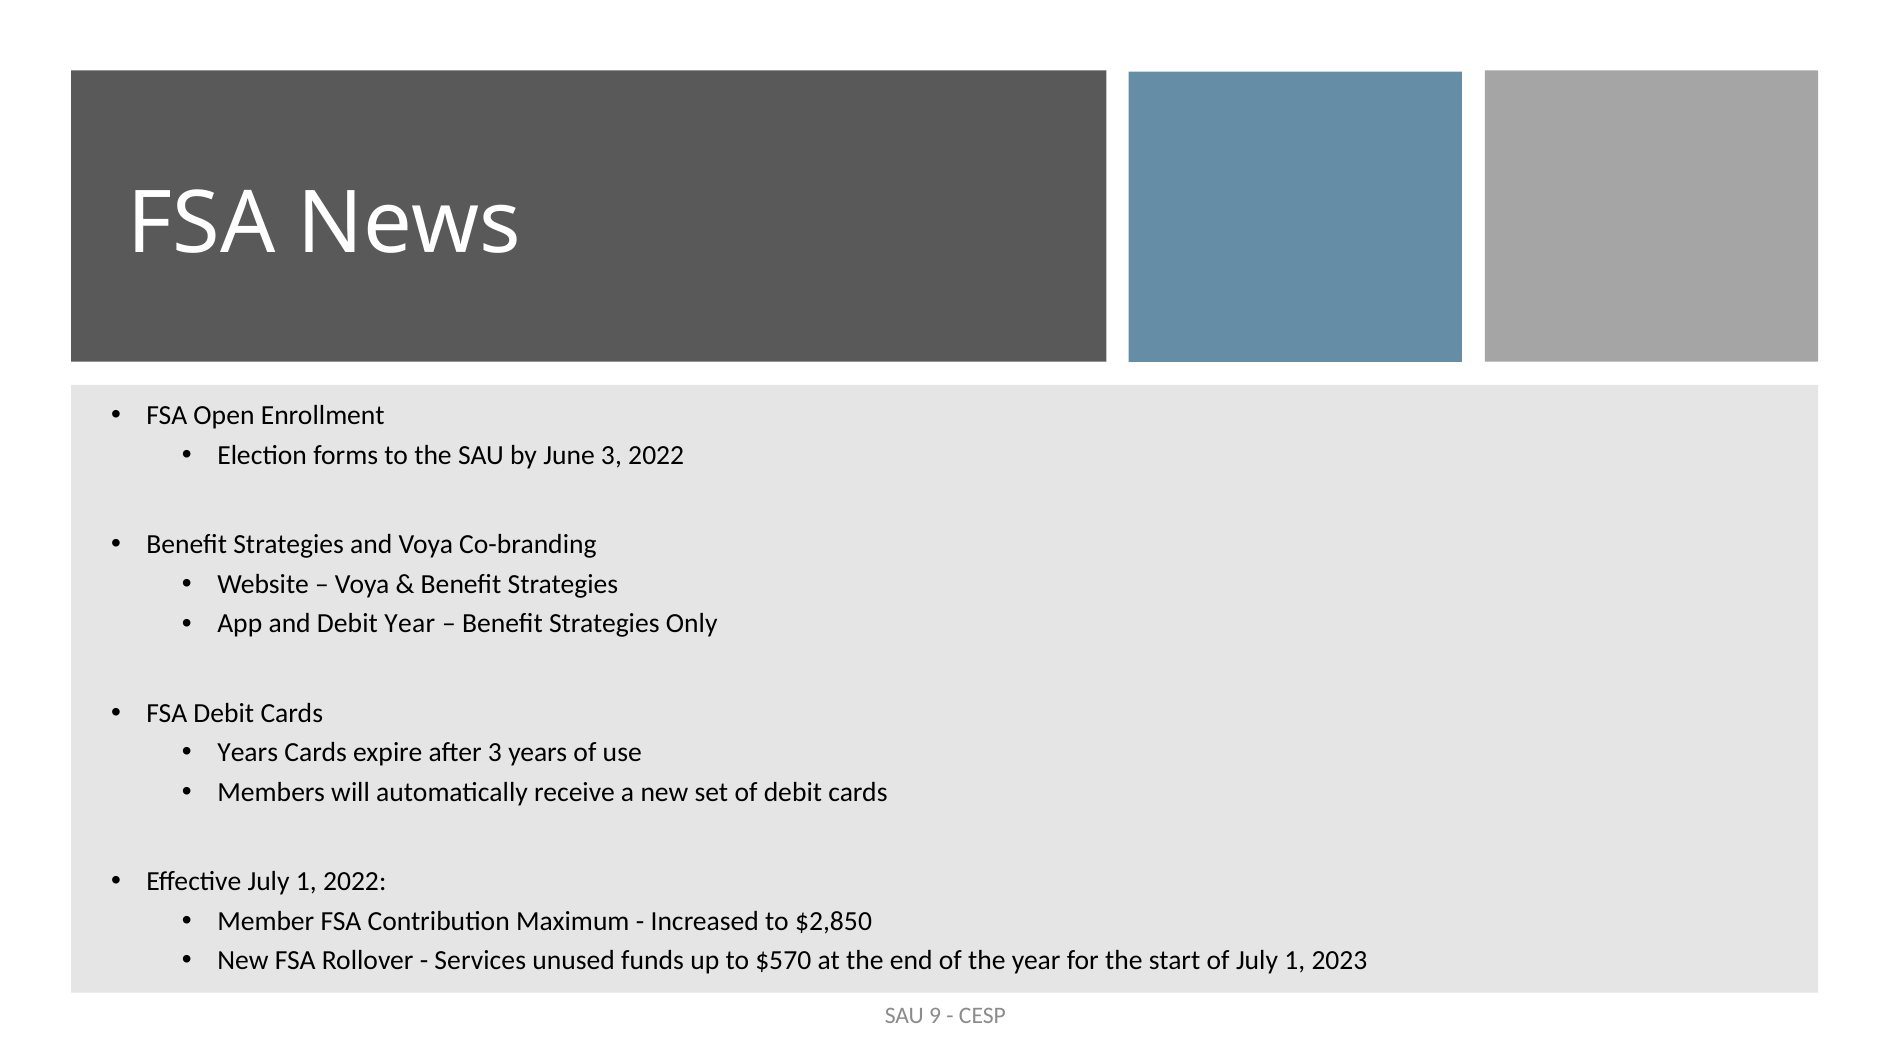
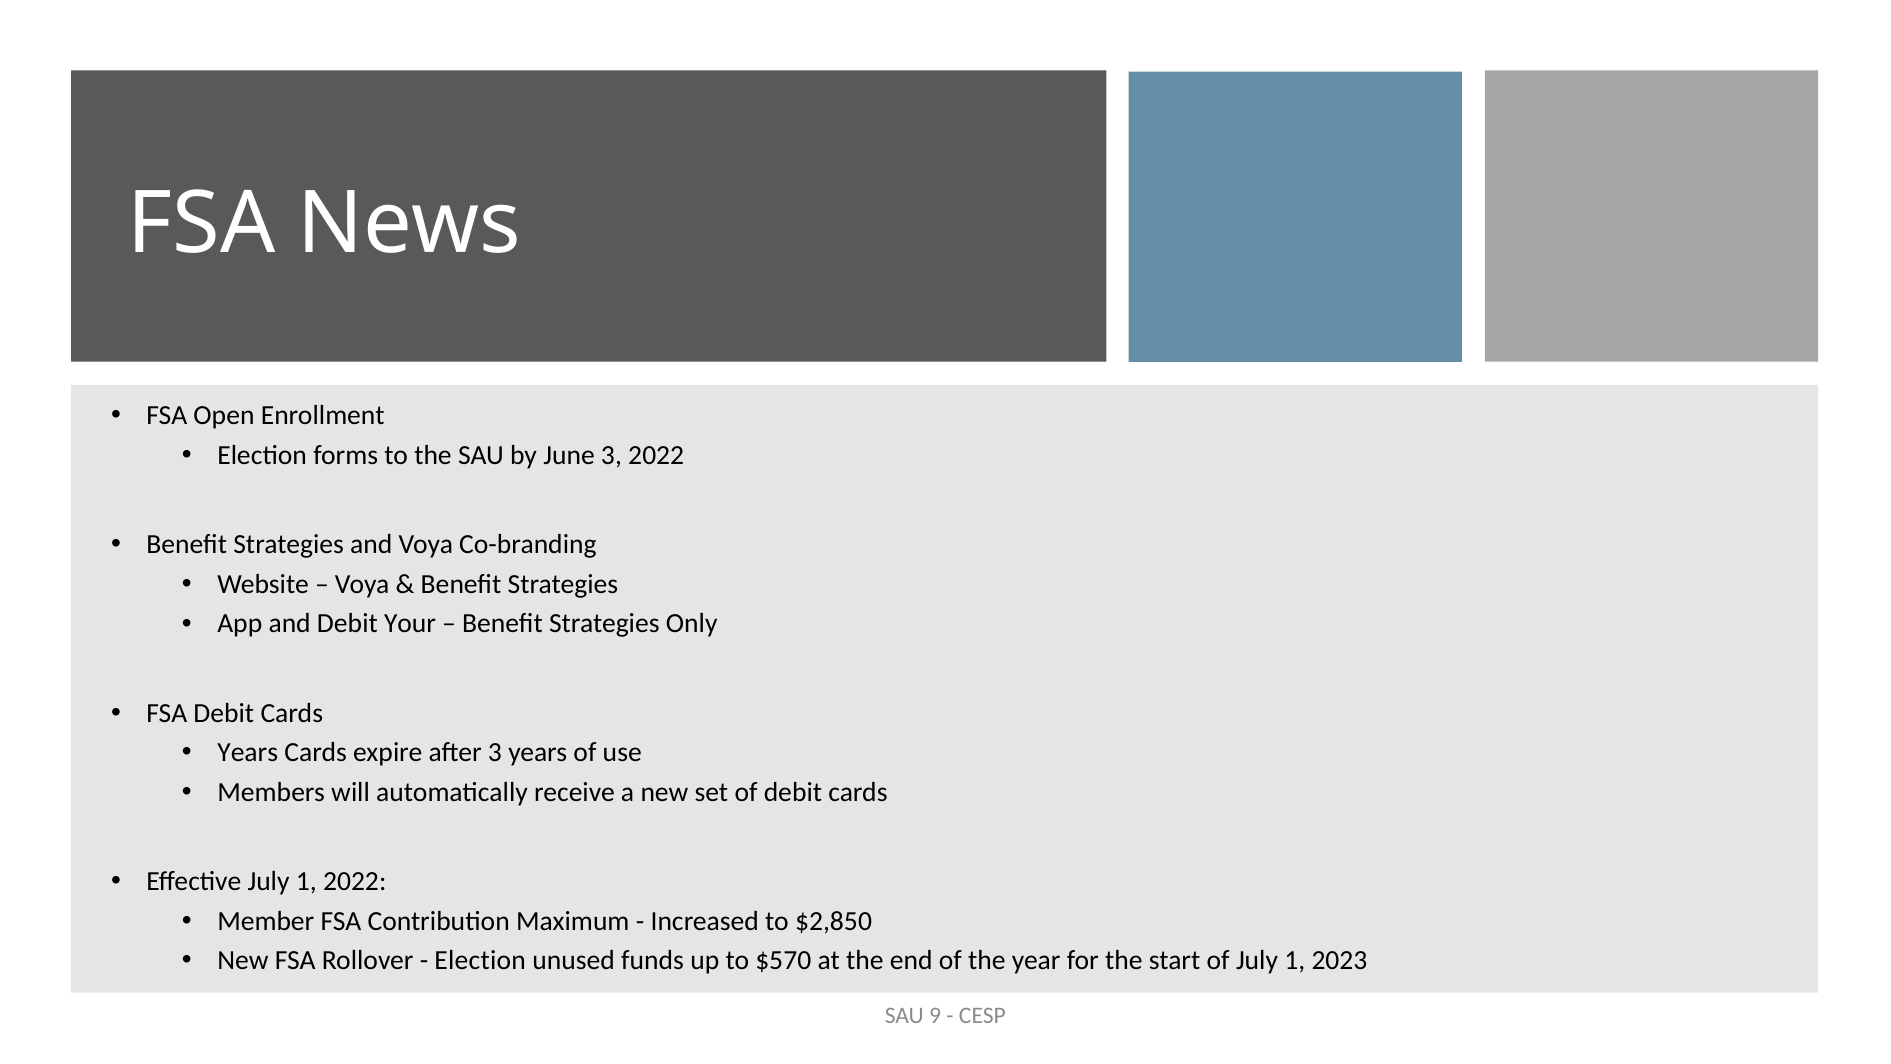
Debit Year: Year -> Your
Services at (480, 960): Services -> Election
